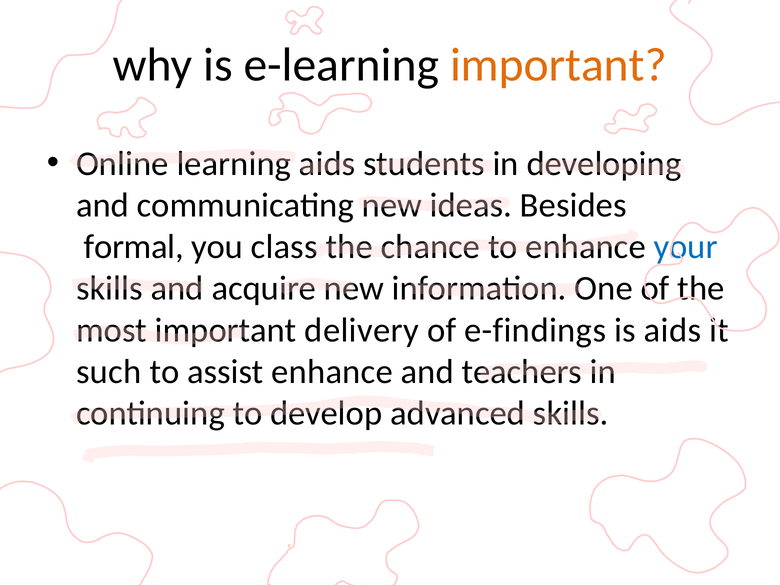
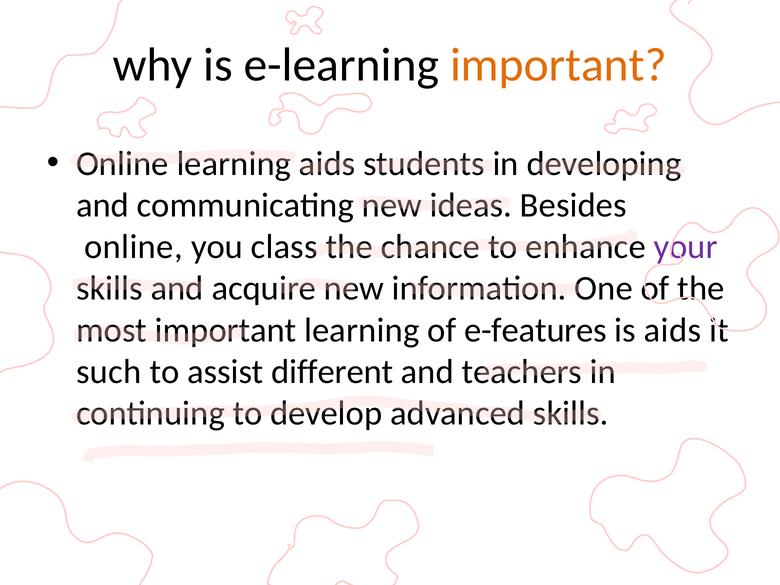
formal at (134, 247): formal -> online
your colour: blue -> purple
delivery at (362, 330): delivery -> learning
e-findings: e-findings -> e-features
assist enhance: enhance -> different
